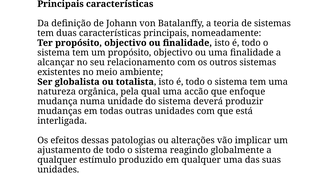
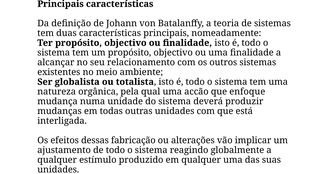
patologias: patologias -> fabricação
